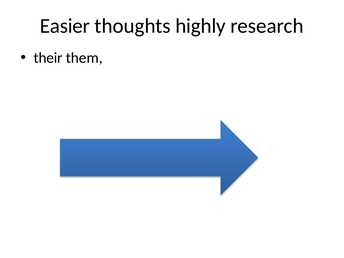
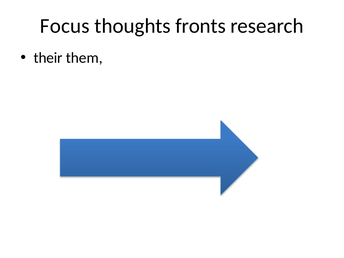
Easier: Easier -> Focus
highly: highly -> fronts
